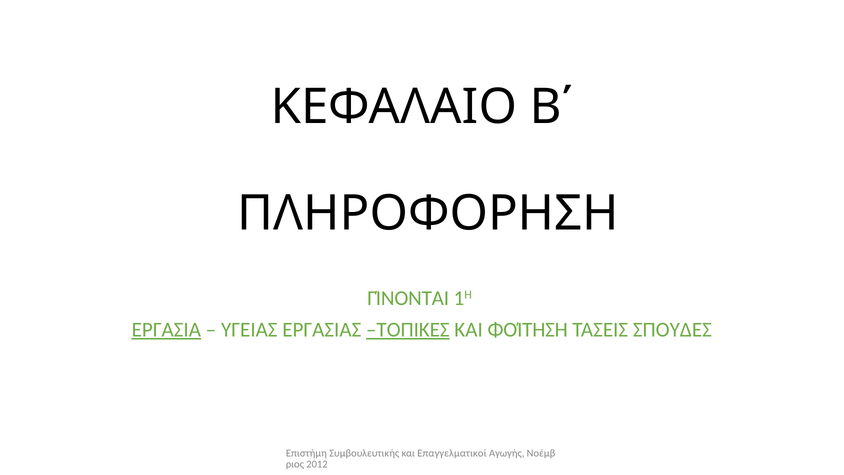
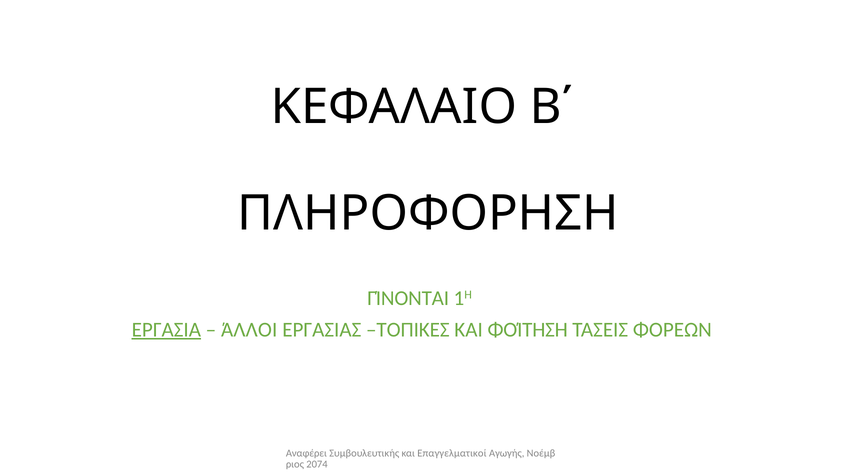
ΥΓΕΙΑΣ: ΥΓΕΙΑΣ -> ΆΛΛΟΙ
ΤΟΠΙΚΕΣ underline: present -> none
ΣΠΟΥΔΕΣ: ΣΠΟΥΔΕΣ -> ΦΟΡΕΩΝ
Επιστήμη: Επιστήμη -> Αναφέρει
2012: 2012 -> 2074
